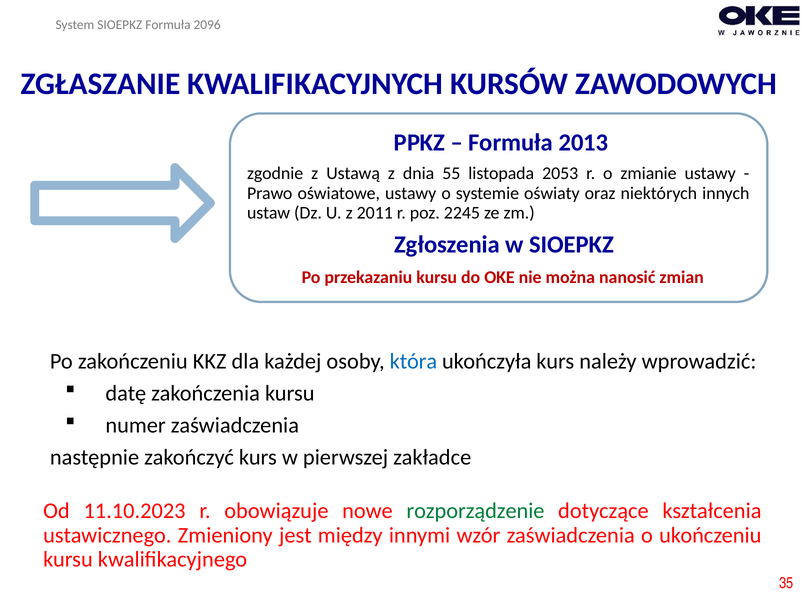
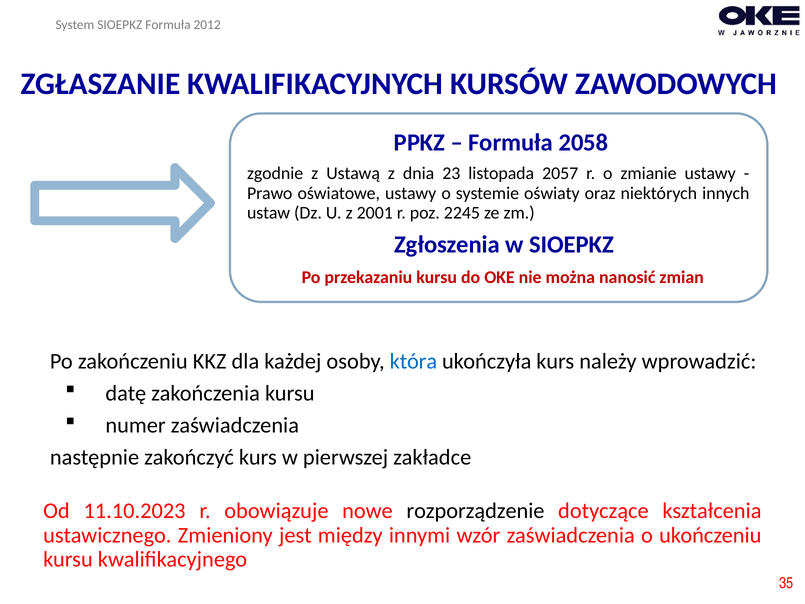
2096: 2096 -> 2012
2013: 2013 -> 2058
55: 55 -> 23
2053: 2053 -> 2057
2011: 2011 -> 2001
rozporządzenie colour: green -> black
